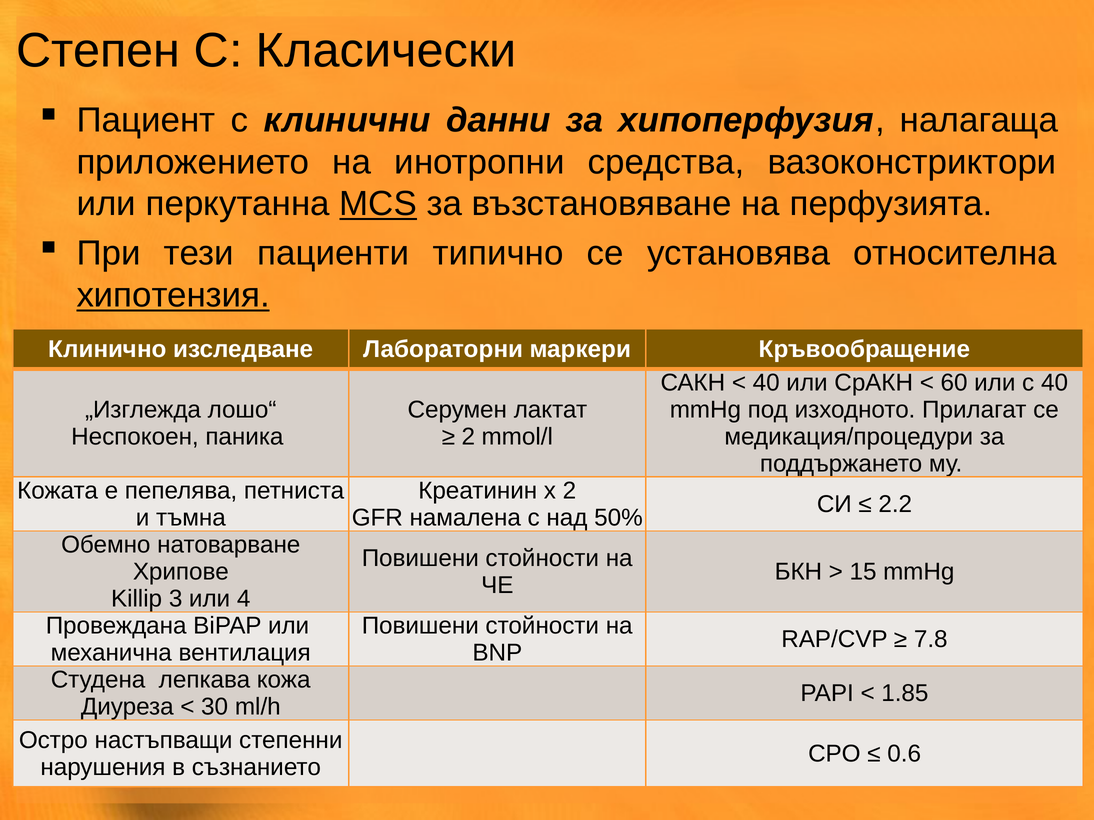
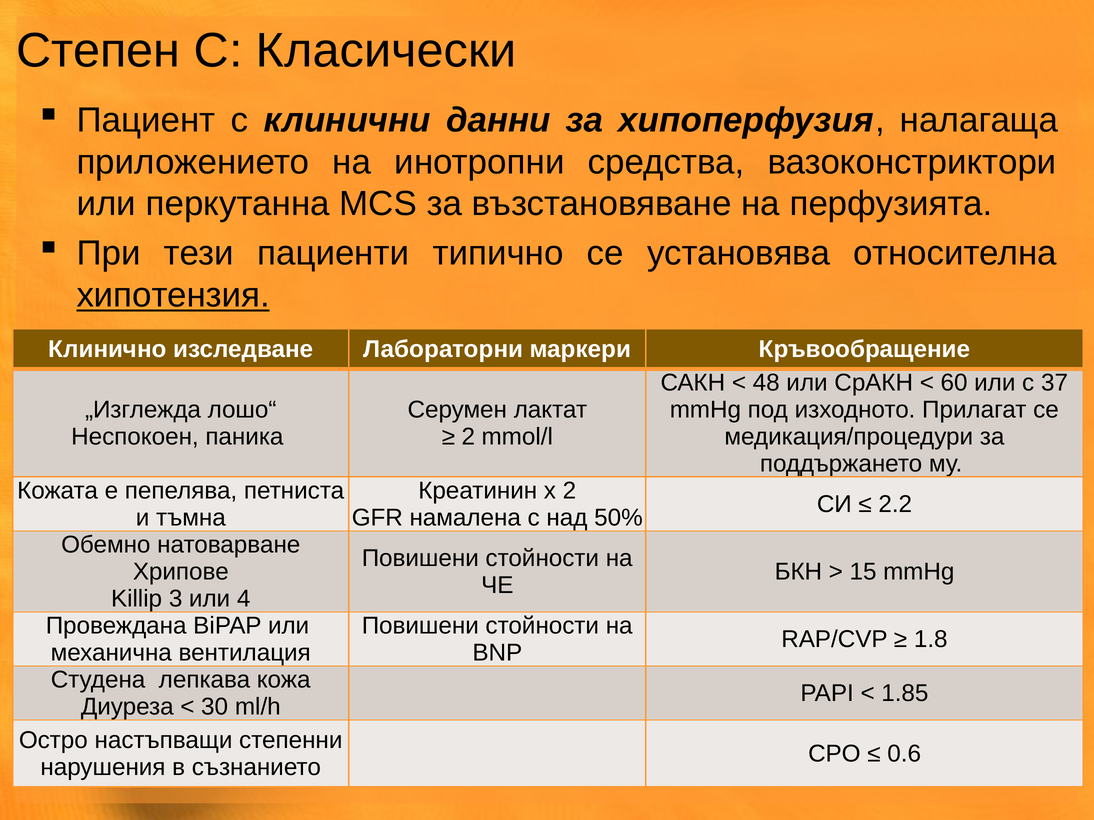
MCS underline: present -> none
40 at (766, 383): 40 -> 48
с 40: 40 -> 37
7.8: 7.8 -> 1.8
